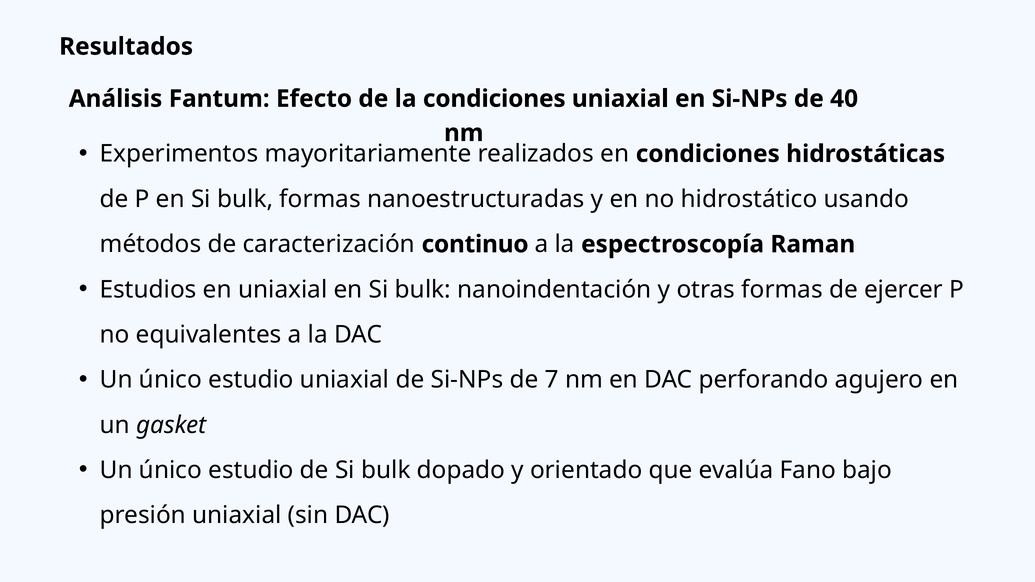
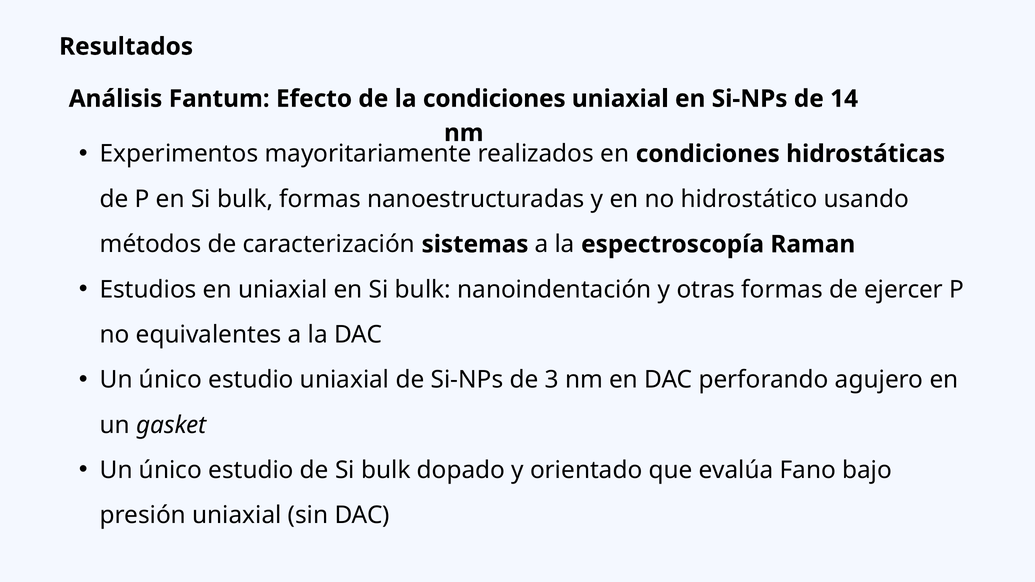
40: 40 -> 14
continuo: continuo -> sistemas
7: 7 -> 3
